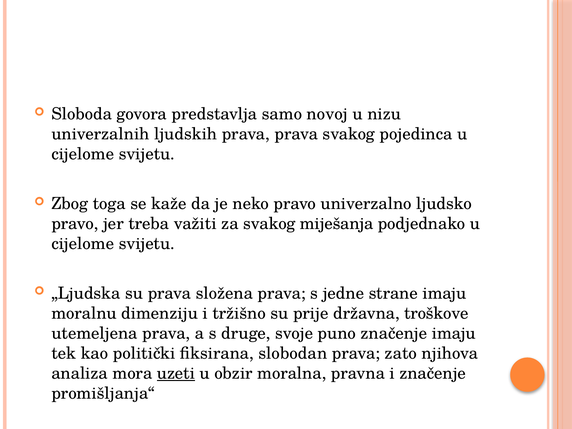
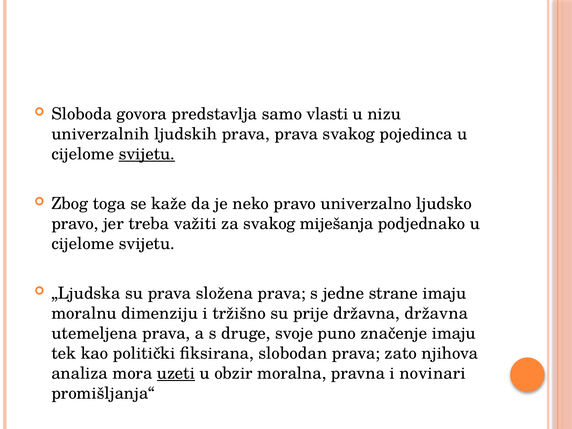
novoj: novoj -> vlasti
svijetu at (147, 154) underline: none -> present
državna troškove: troškove -> državna
i značenje: značenje -> novinari
